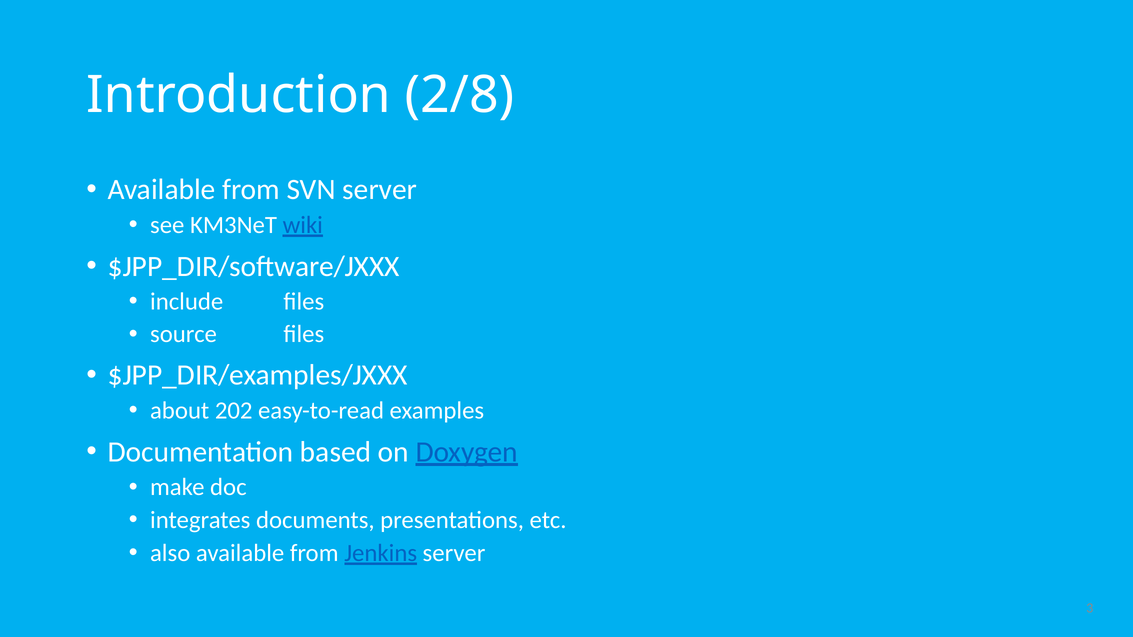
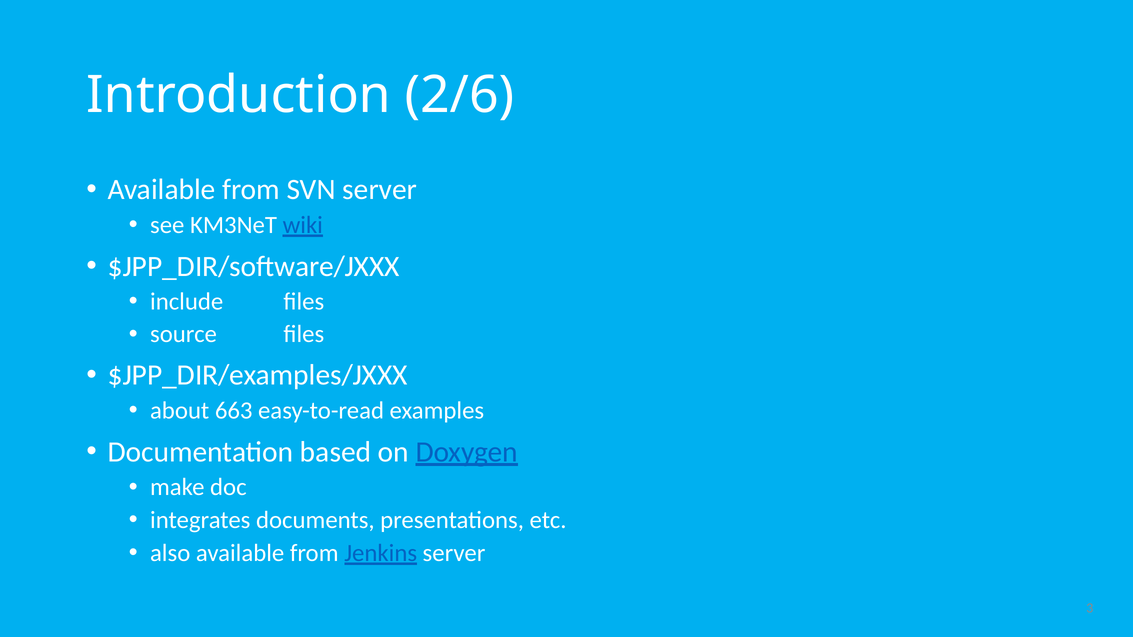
2/8: 2/8 -> 2/6
202: 202 -> 663
